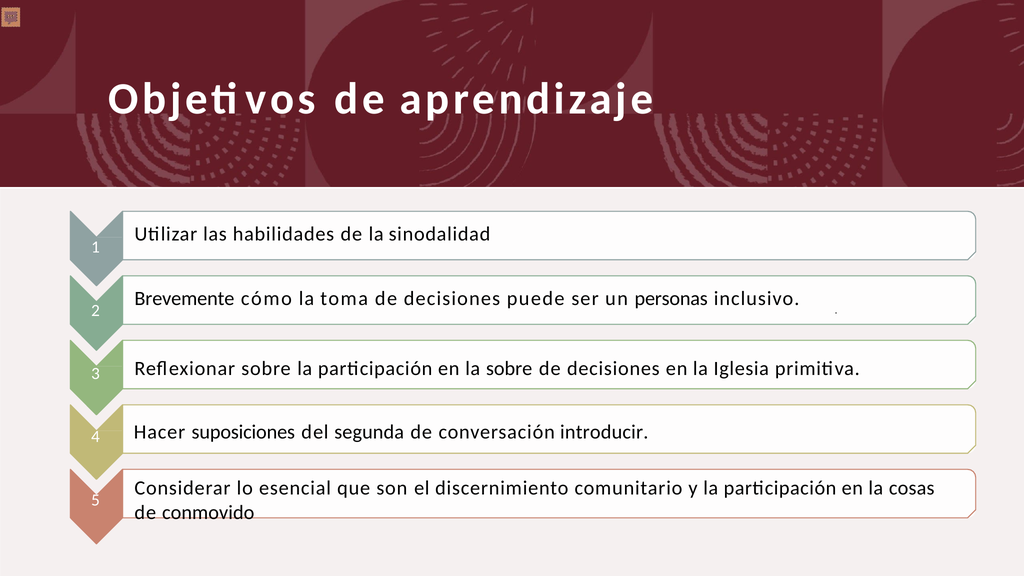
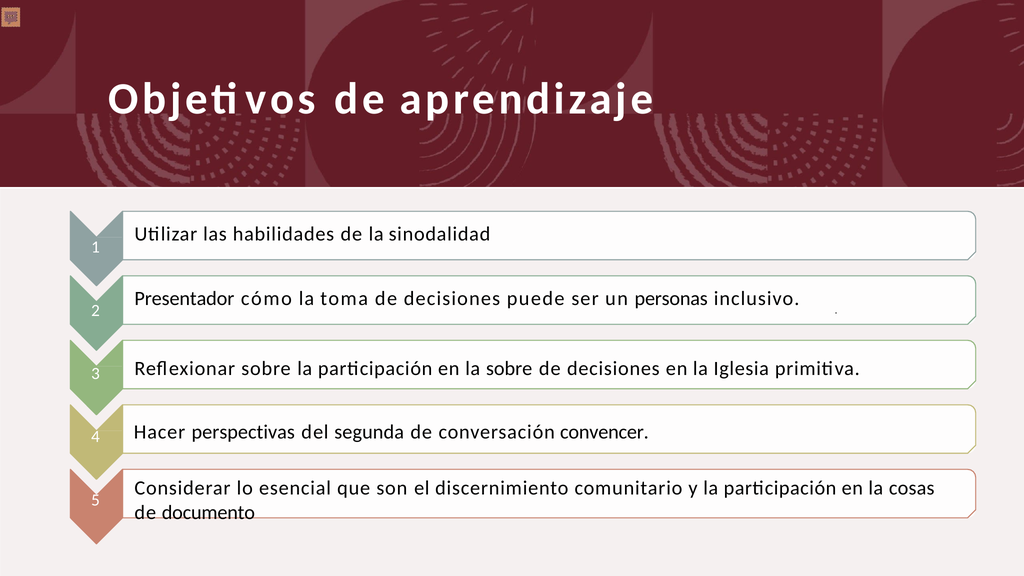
Brevemente: Brevemente -> Presentador
suposiciones: suposiciones -> perspectivas
introducir: introducir -> convencer
conmovido: conmovido -> documento
